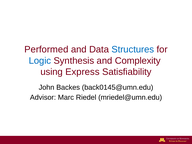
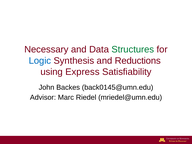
Performed: Performed -> Necessary
Structures colour: blue -> green
Complexity: Complexity -> Reductions
